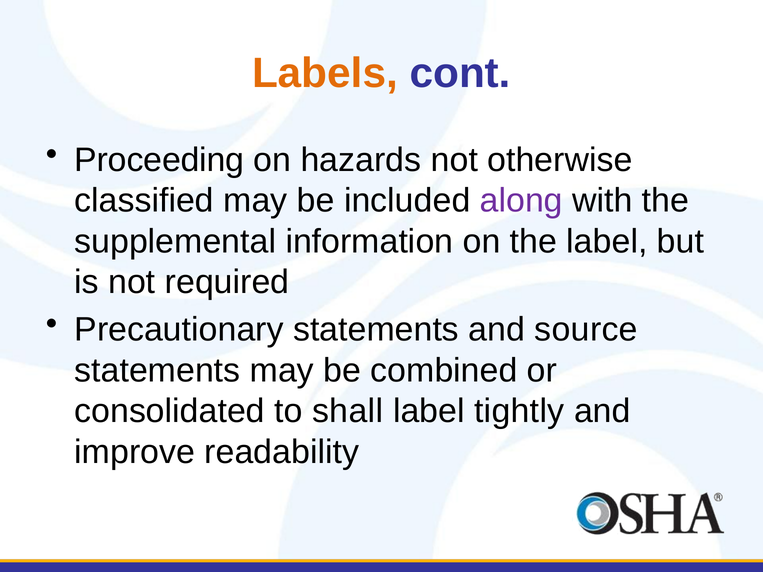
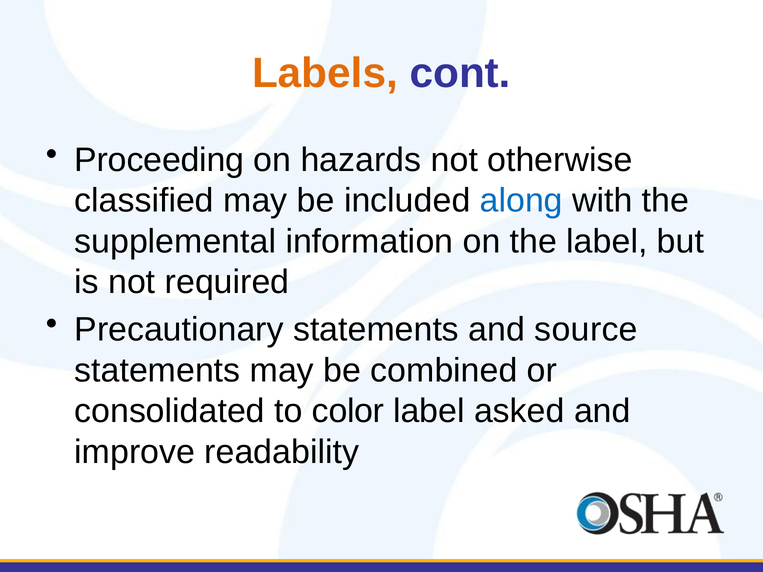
along colour: purple -> blue
shall: shall -> color
tightly: tightly -> asked
